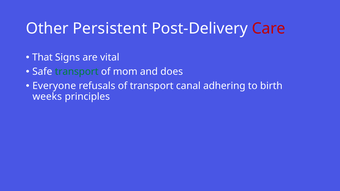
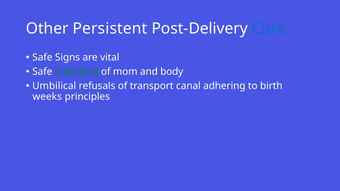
Care colour: red -> blue
That at (42, 57): That -> Safe
does: does -> body
Everyone: Everyone -> Umbilical
